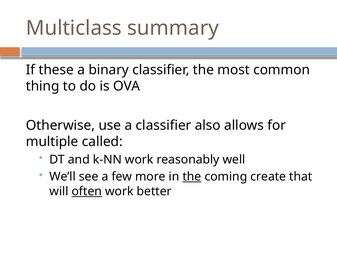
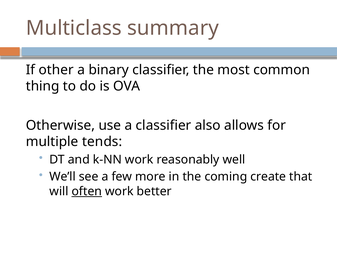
these: these -> other
called: called -> tends
the at (192, 177) underline: present -> none
